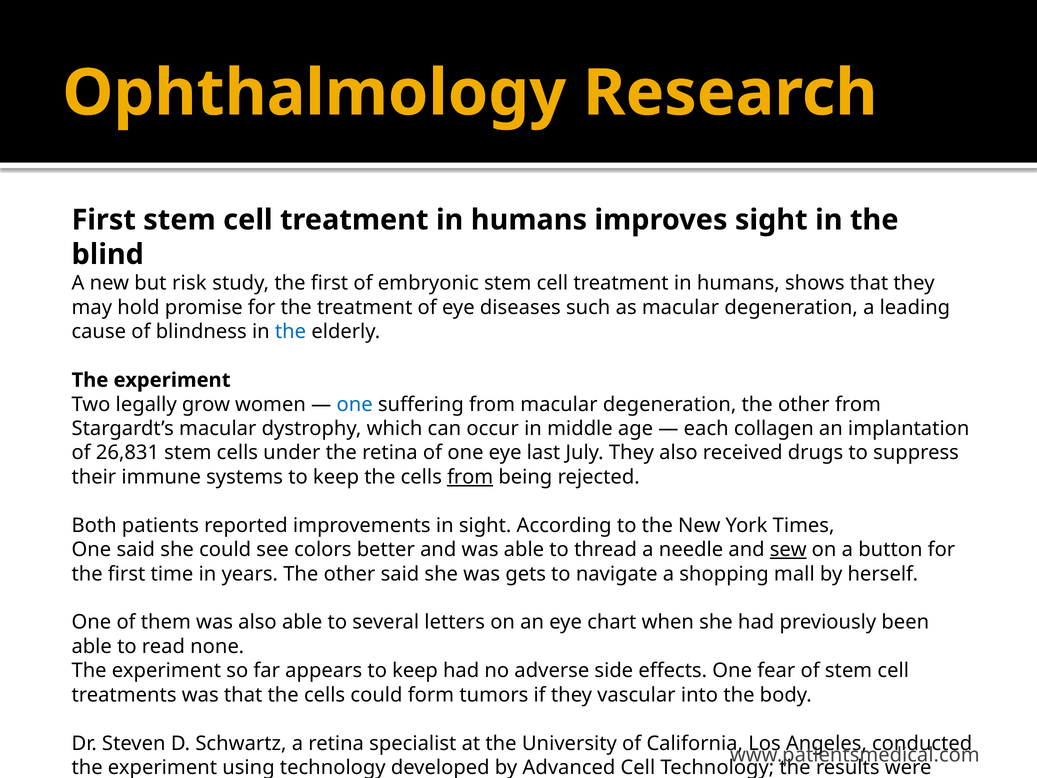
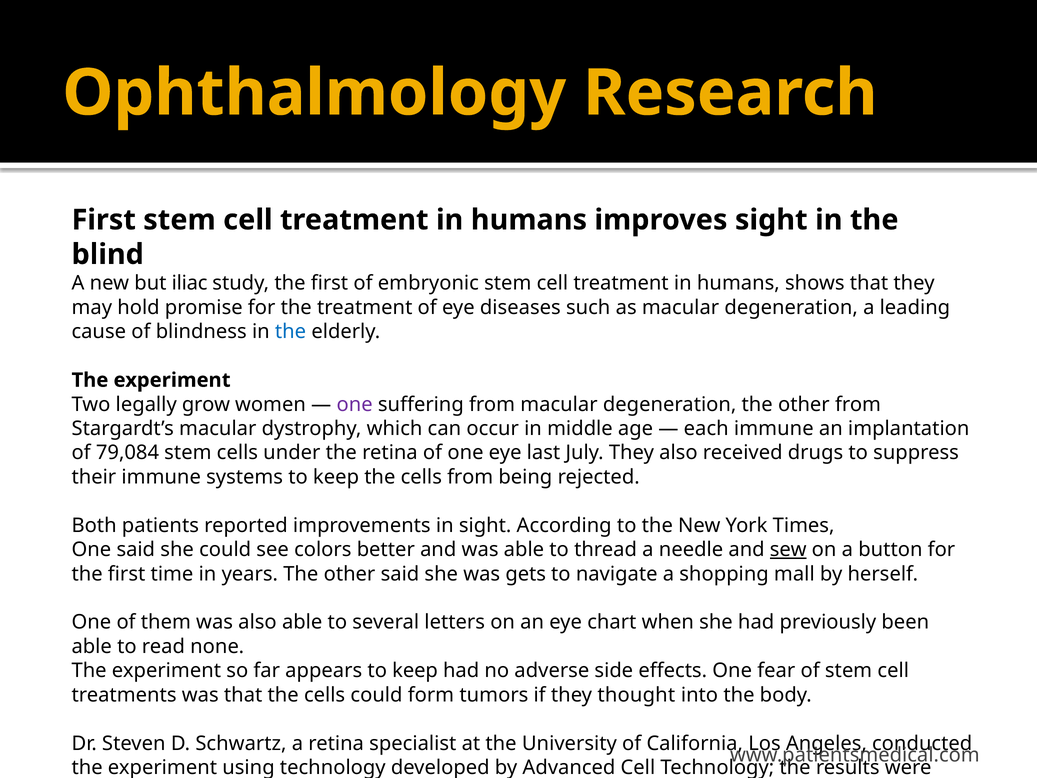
risk: risk -> iliac
one at (355, 404) colour: blue -> purple
each collagen: collagen -> immune
26,831: 26,831 -> 79,084
from at (470, 477) underline: present -> none
vascular: vascular -> thought
